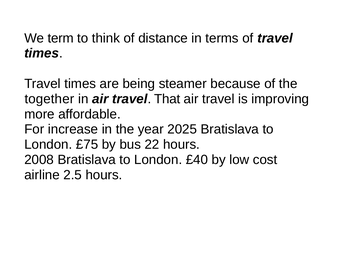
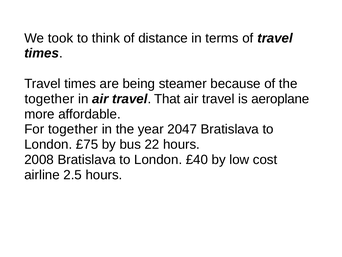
term: term -> took
improving: improving -> aeroplane
For increase: increase -> together
2025: 2025 -> 2047
